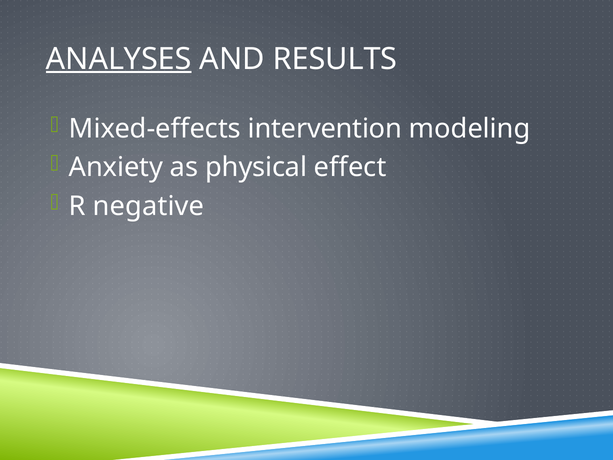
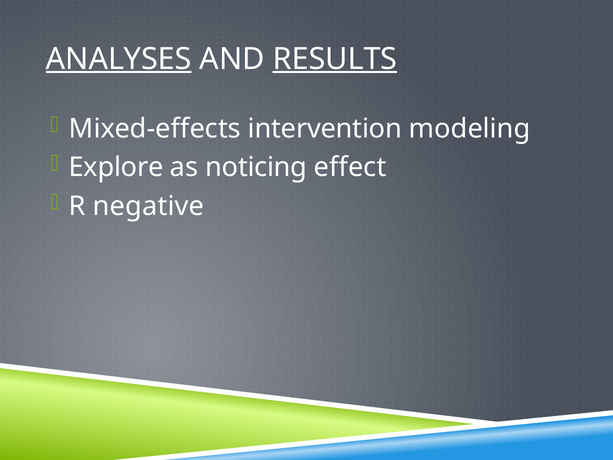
RESULTS underline: none -> present
Anxiety: Anxiety -> Explore
physical: physical -> noticing
